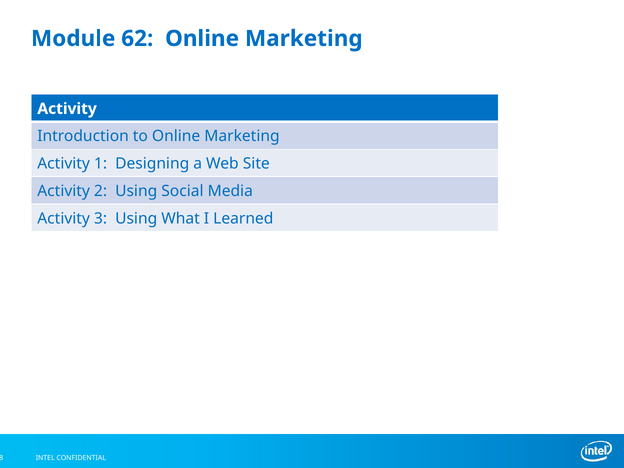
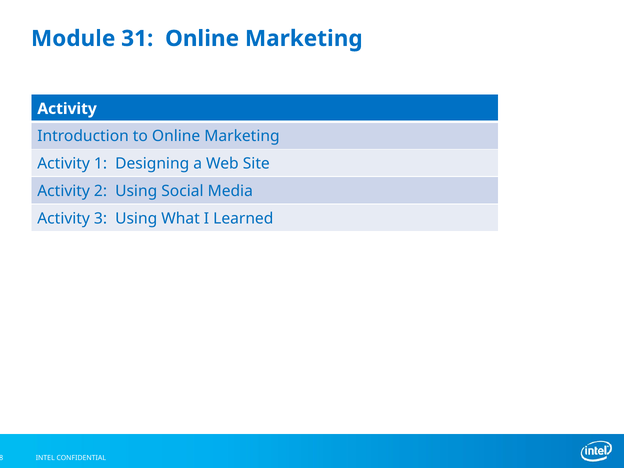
62: 62 -> 31
